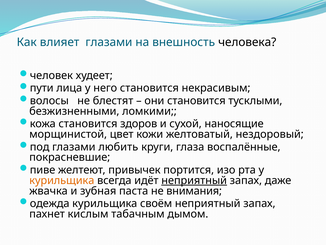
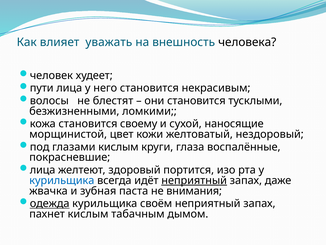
влияет глазами: глазами -> уважать
здоров: здоров -> своему
глазами любить: любить -> кислым
пиве at (43, 170): пиве -> лица
привычек: привычек -> здоровый
курильщика at (62, 180) colour: orange -> blue
одежда underline: none -> present
